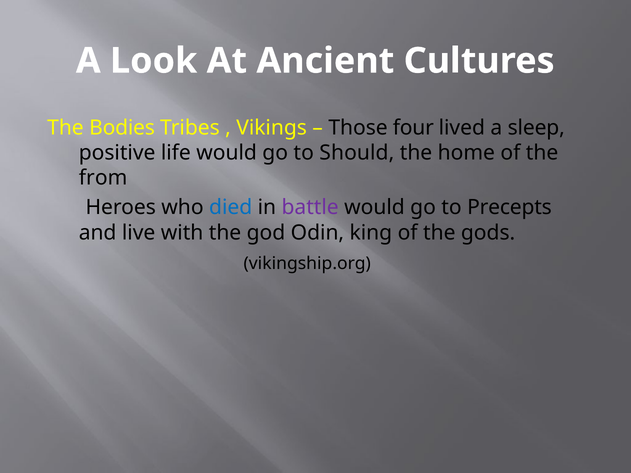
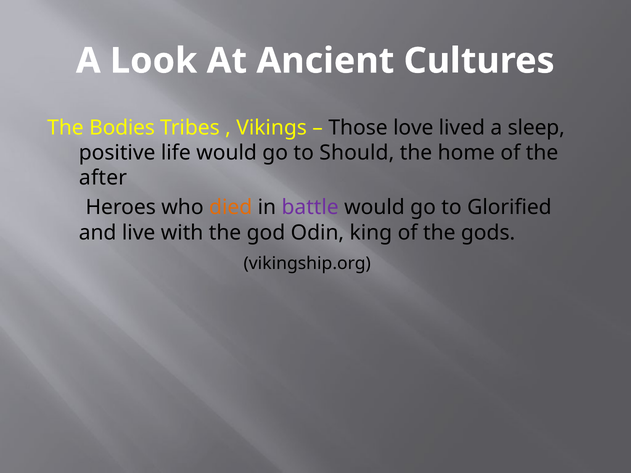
four: four -> love
from: from -> after
died colour: blue -> orange
Precepts: Precepts -> Glorified
